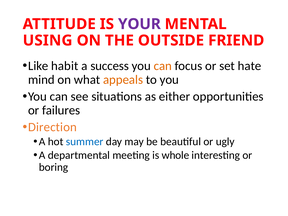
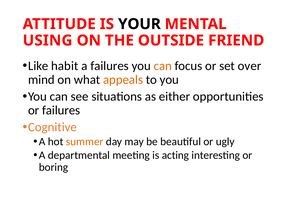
YOUR colour: purple -> black
a success: success -> failures
hate: hate -> over
Direction: Direction -> Cognitive
summer colour: blue -> orange
whole: whole -> acting
